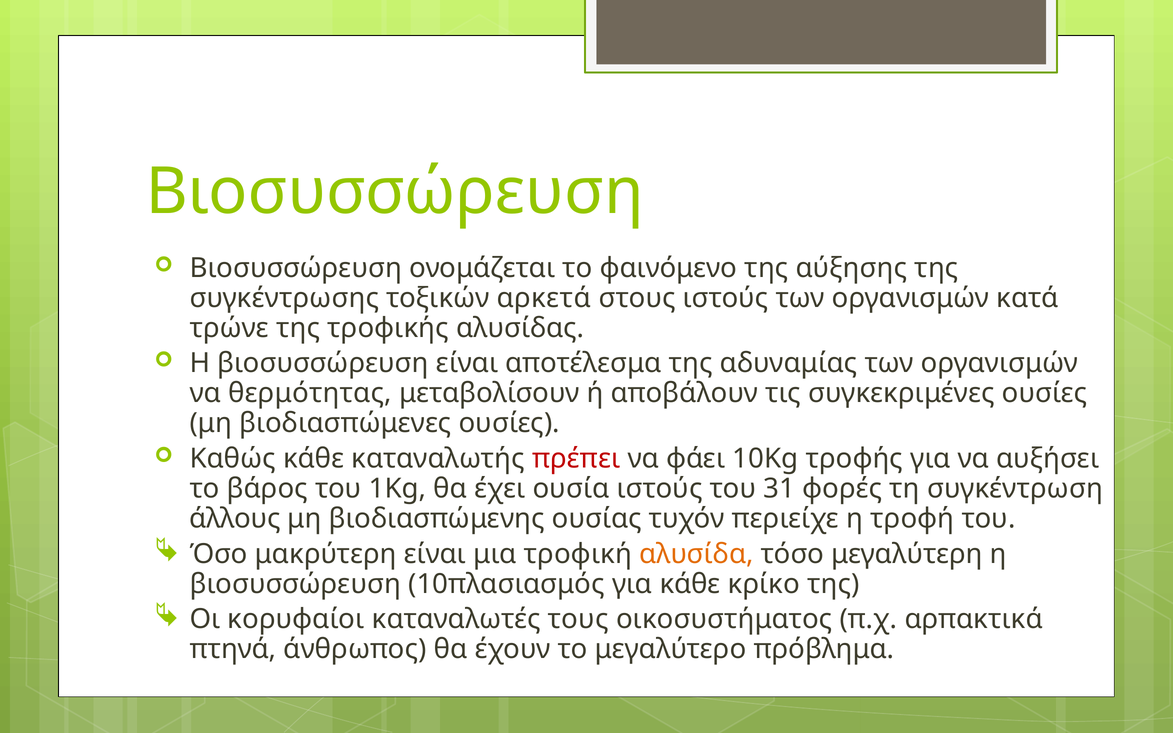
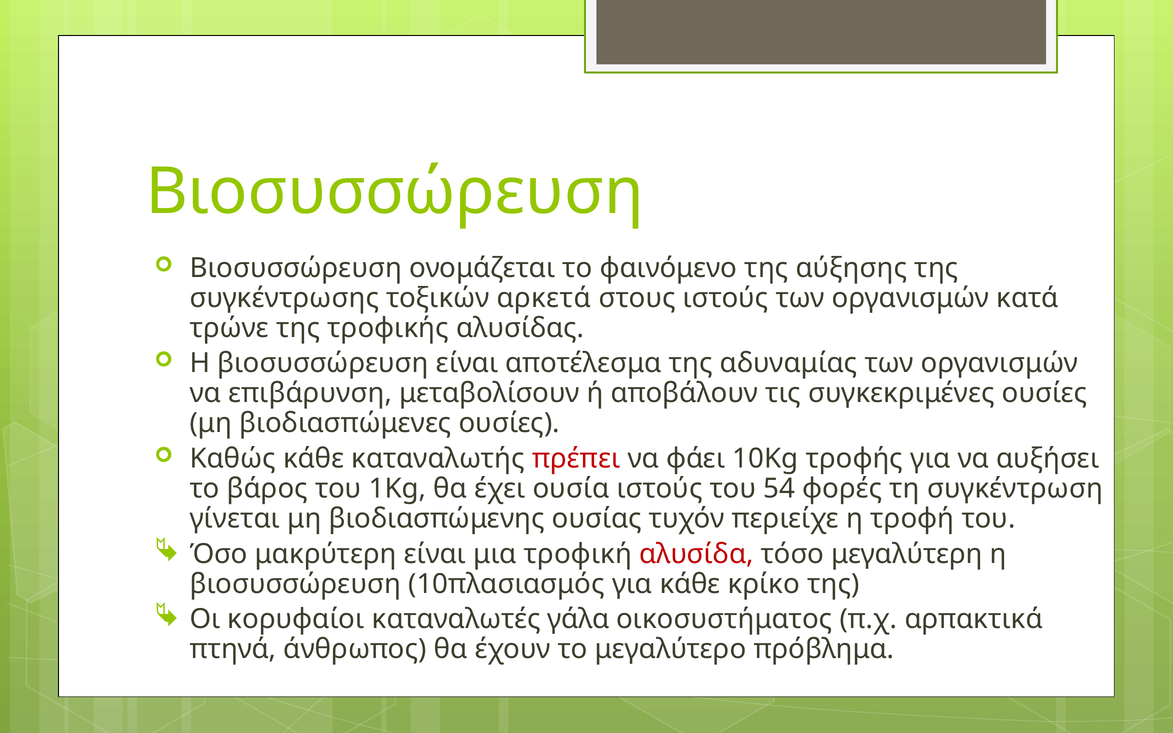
θερμότητας: θερμότητας -> επιβάρυνση
31: 31 -> 54
άλλους: άλλους -> γίνεται
αλυσίδα colour: orange -> red
τους: τους -> γάλα
